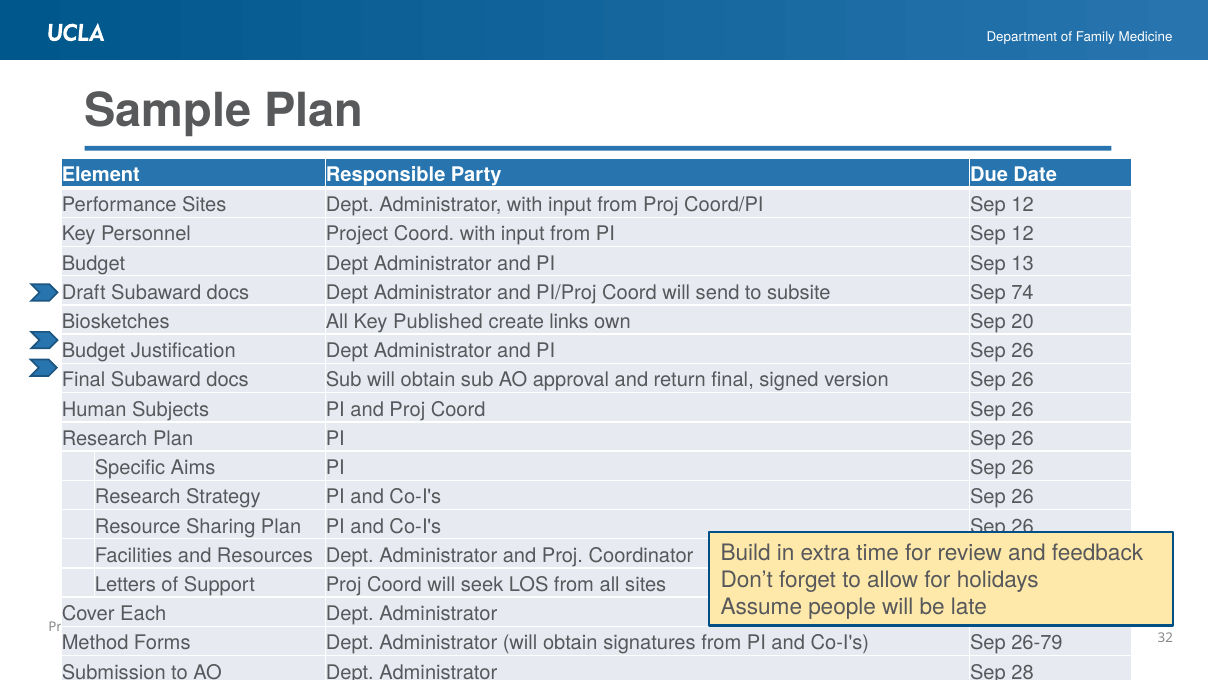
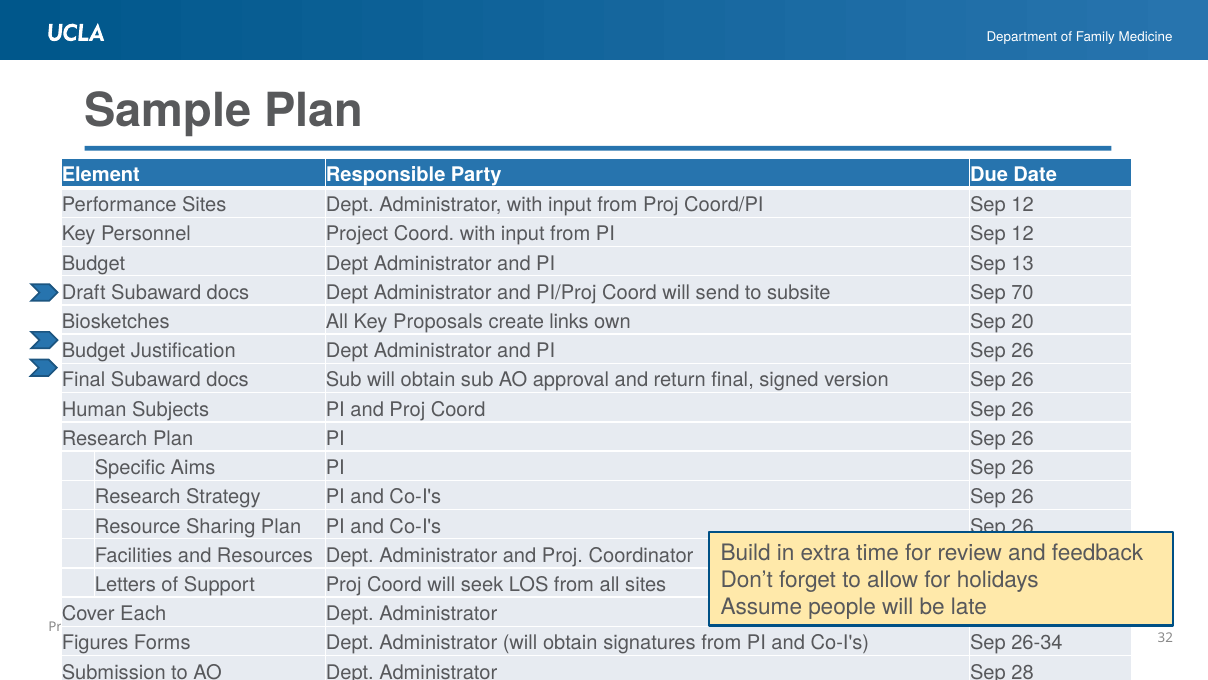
74: 74 -> 70
Published: Published -> Proposals
Method: Method -> Figures
26-79: 26-79 -> 26-34
